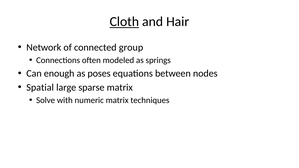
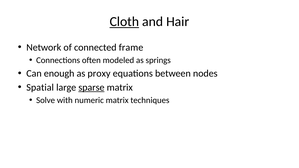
group: group -> frame
poses: poses -> proxy
sparse underline: none -> present
